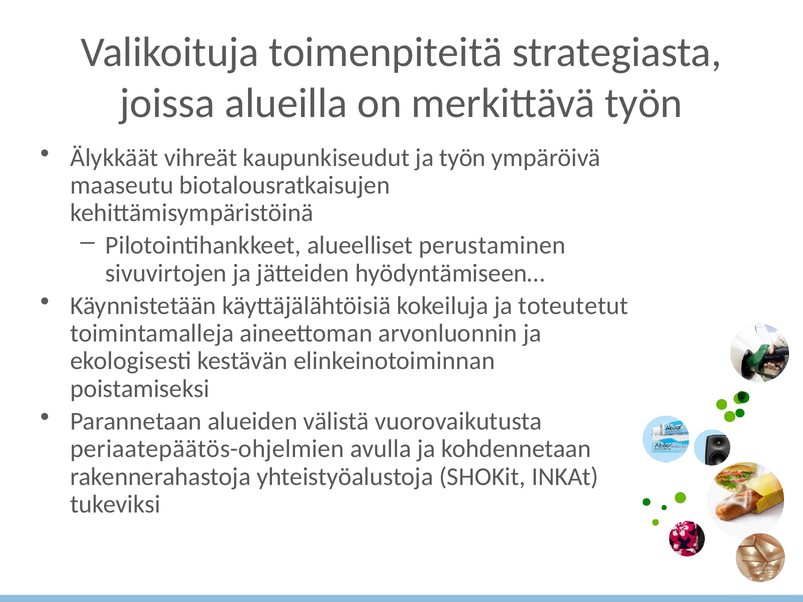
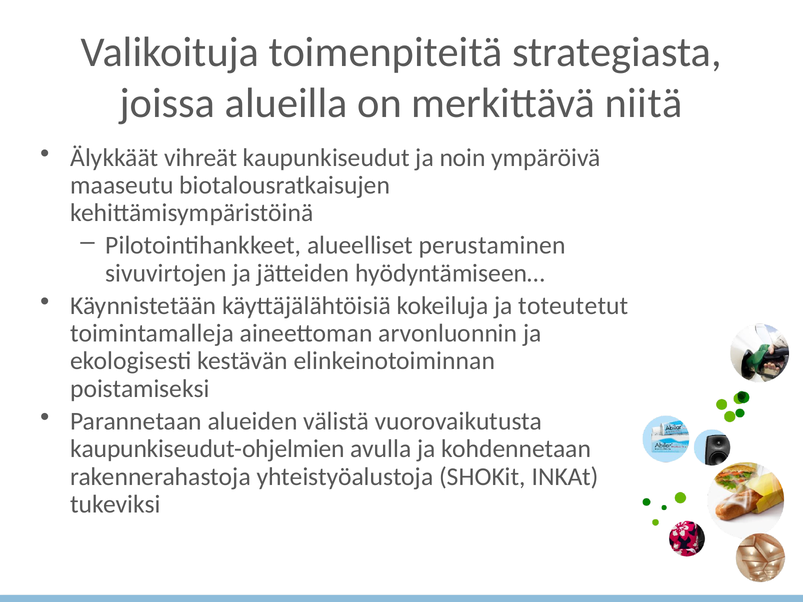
merkittävä työn: työn -> niitä
ja työn: työn -> noin
periaatepäätös-ohjelmien: periaatepäätös-ohjelmien -> kaupunkiseudut-ohjelmien
